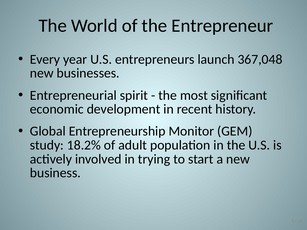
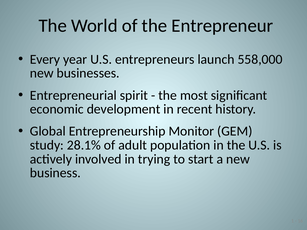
367,048: 367,048 -> 558,000
18.2%: 18.2% -> 28.1%
